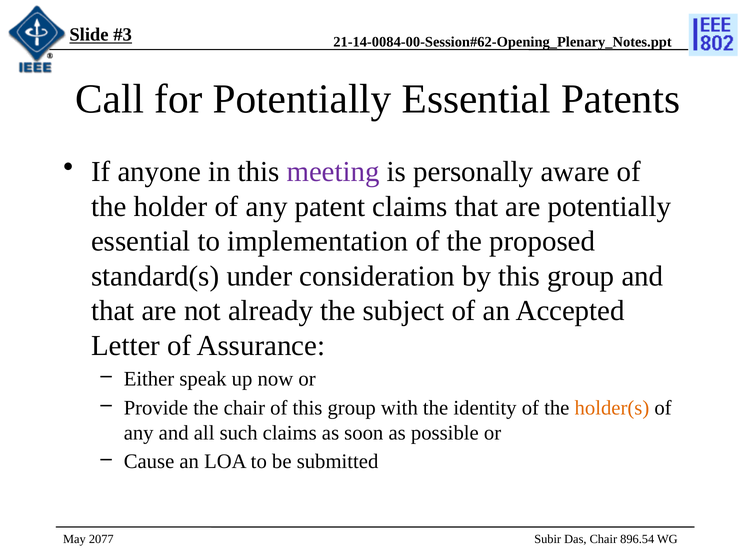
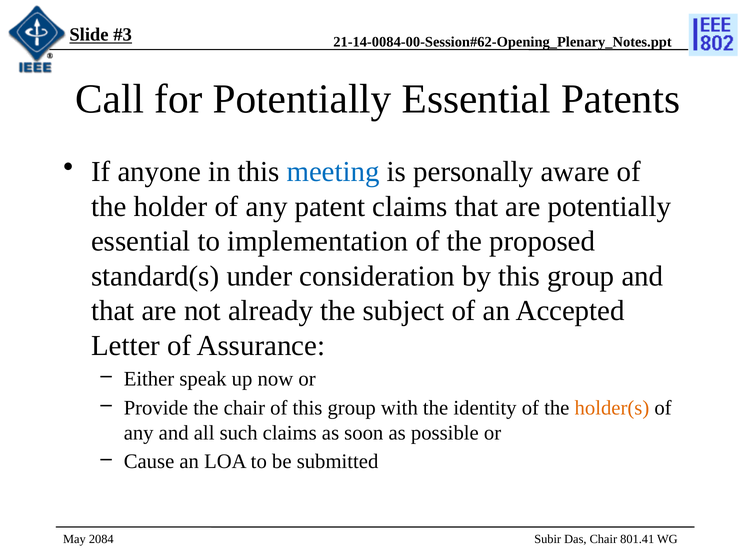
meeting colour: purple -> blue
2077: 2077 -> 2084
896.54: 896.54 -> 801.41
